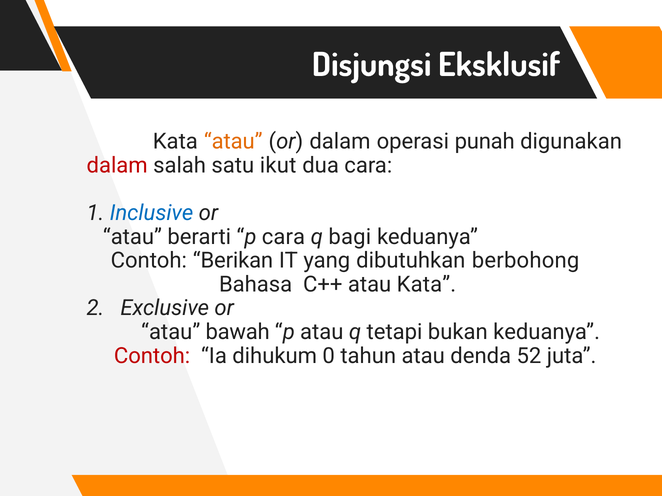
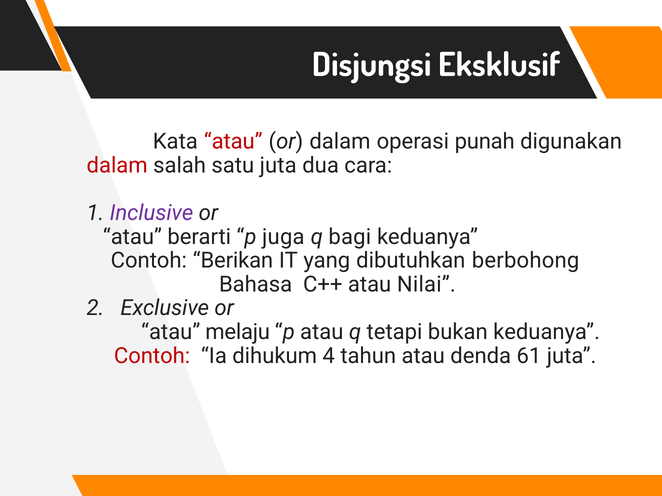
atau at (233, 142) colour: orange -> red
satu ikut: ikut -> juta
Inclusive colour: blue -> purple
p cara: cara -> juga
atau Kata: Kata -> Nilai
bawah: bawah -> melaju
0: 0 -> 4
52: 52 -> 61
